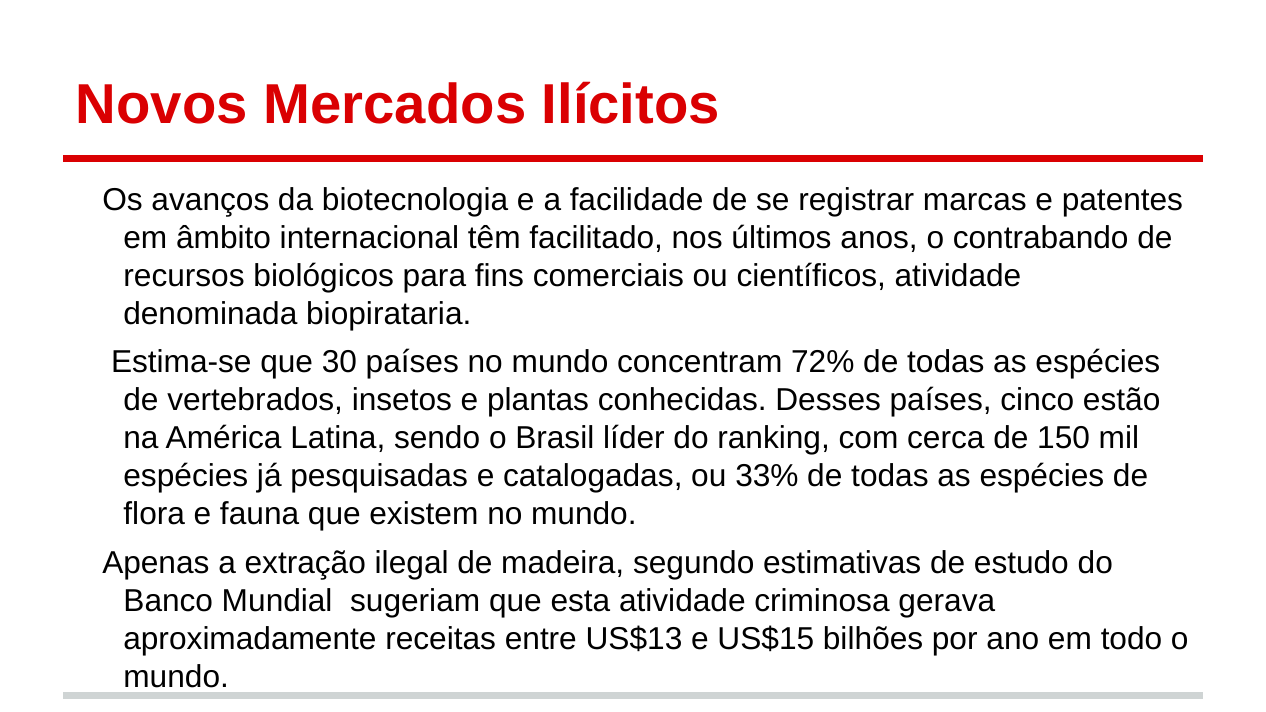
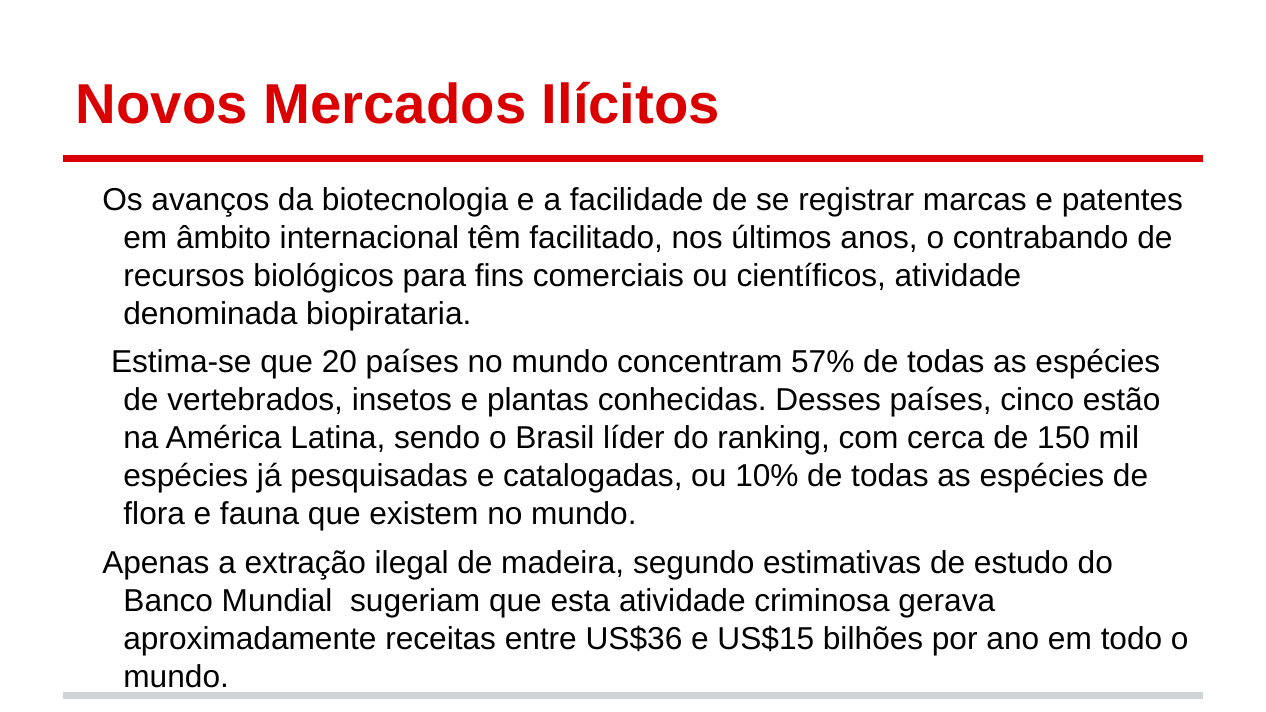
30: 30 -> 20
72%: 72% -> 57%
33%: 33% -> 10%
US$13: US$13 -> US$36
